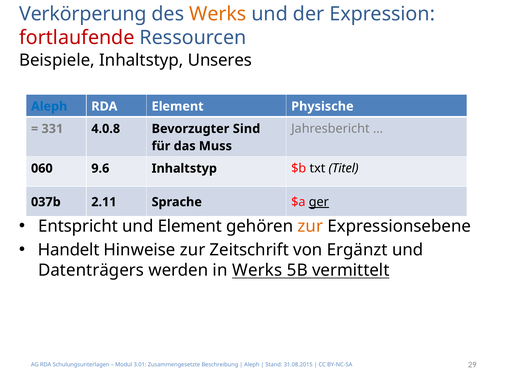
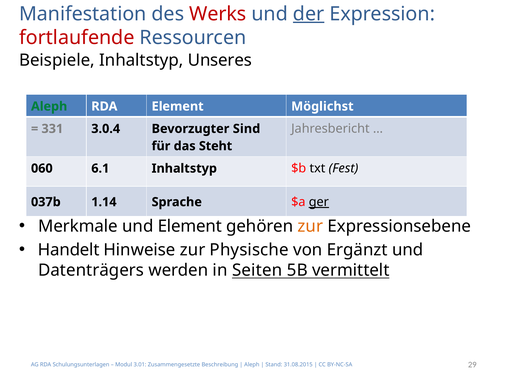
Verkörperung: Verkörperung -> Manifestation
Werks at (218, 14) colour: orange -> red
der underline: none -> present
Aleph at (49, 106) colour: blue -> green
Physische: Physische -> Möglichst
4.0.8: 4.0.8 -> 3.0.4
Muss: Muss -> Steht
9.6: 9.6 -> 6.1
Titel: Titel -> Fest
2.11: 2.11 -> 1.14
Entspricht: Entspricht -> Merkmale
Zeitschrift: Zeitschrift -> Physische
in Werks: Werks -> Seiten
